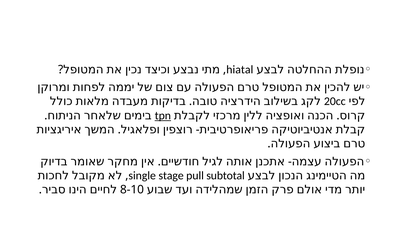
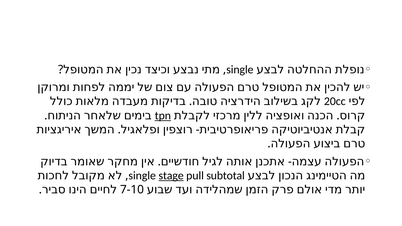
hiatal at (240, 70): hiatal -> single
stage underline: none -> present
8-10: 8-10 -> 7-10
